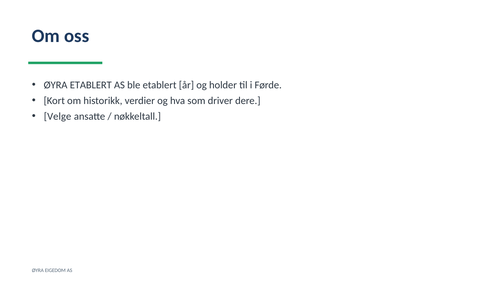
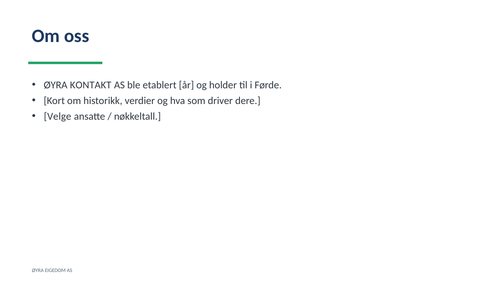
ØYRA ETABLERT: ETABLERT -> KONTAKT
